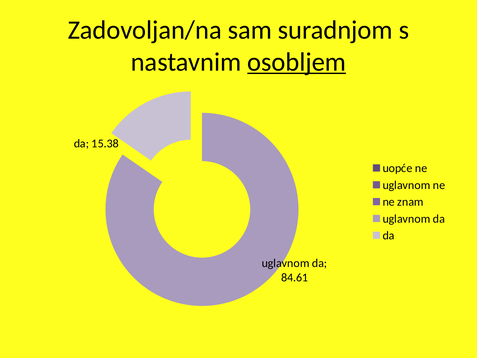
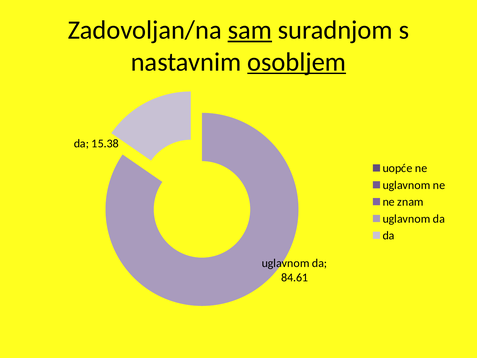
sam underline: none -> present
